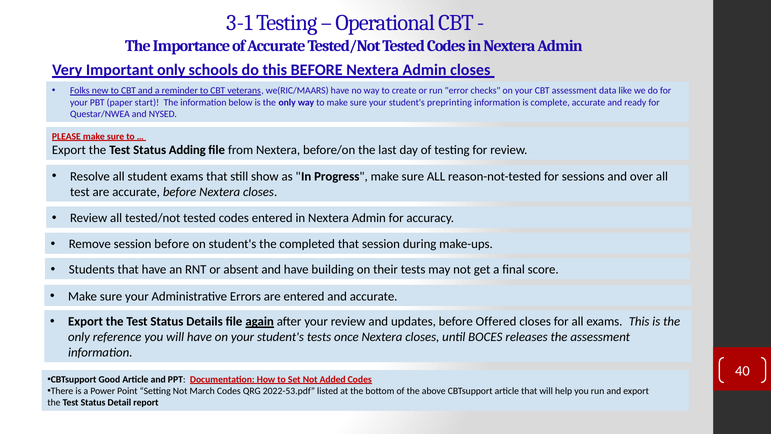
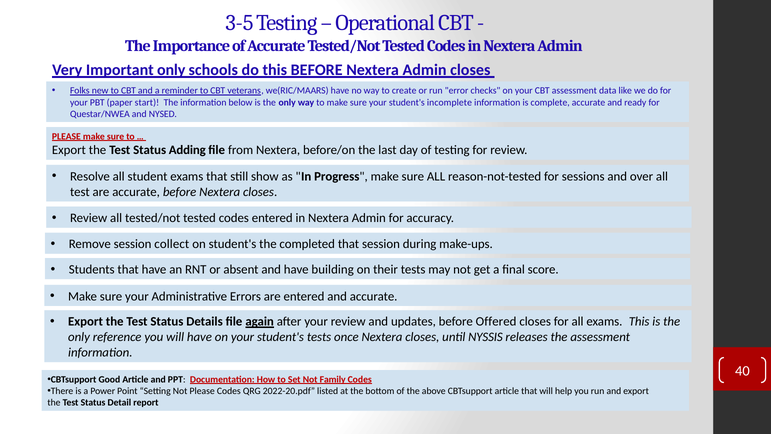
3-1: 3-1 -> 3-5
preprinting: preprinting -> incomplete
session before: before -> collect
BOCES: BOCES -> NYSSIS
Added: Added -> Family
Not March: March -> Please
2022-53.pdf: 2022-53.pdf -> 2022-20.pdf
